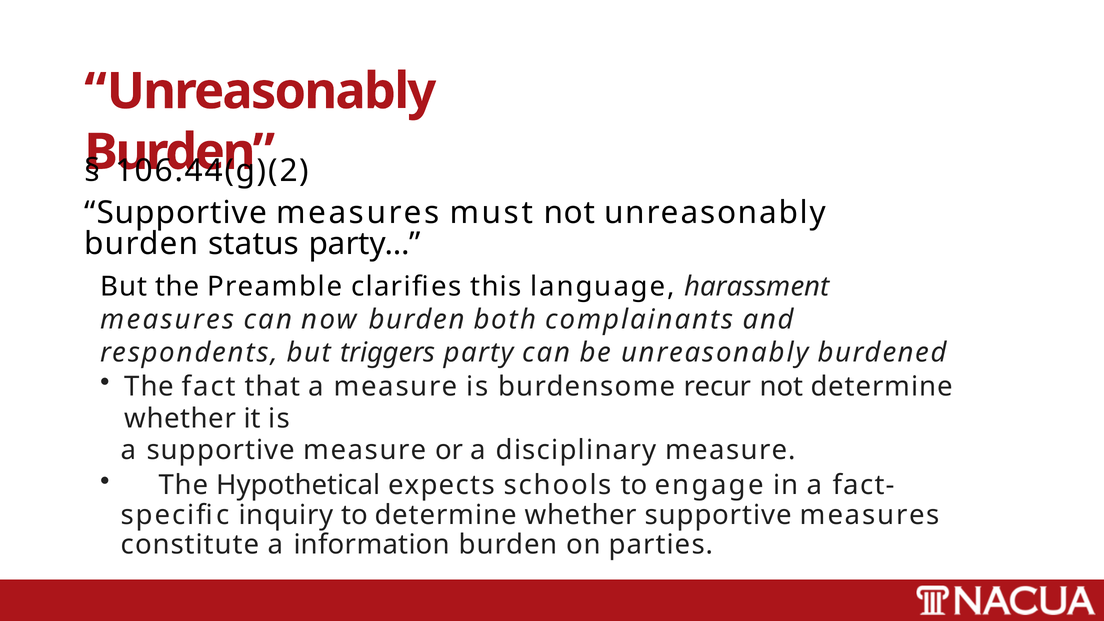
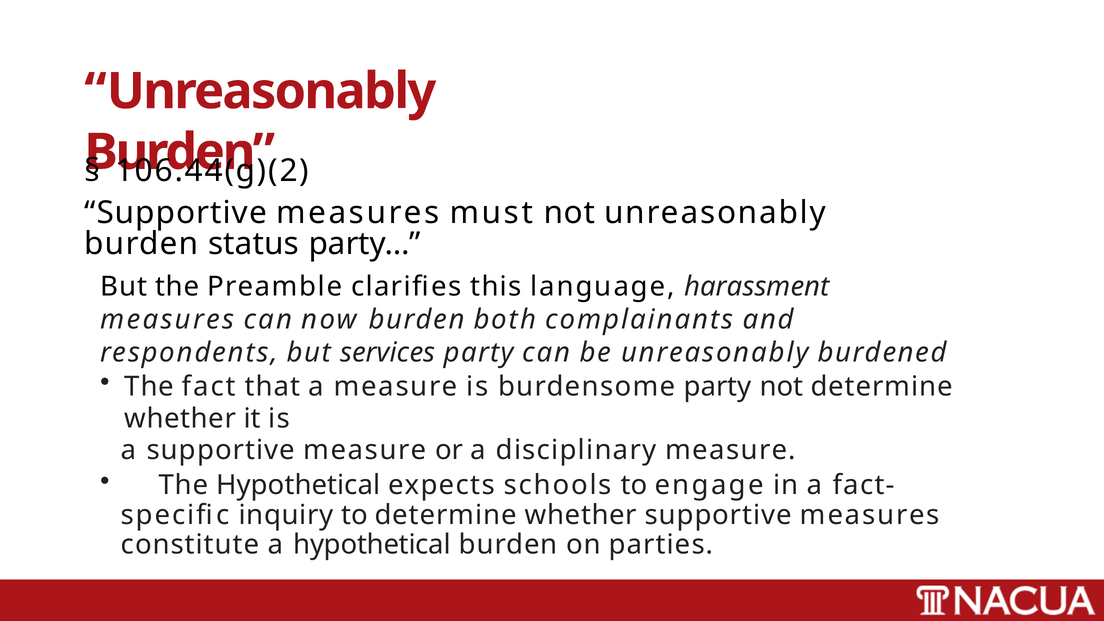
triggers: triggers -> services
burdensome recur: recur -> party
a information: information -> hypothetical
